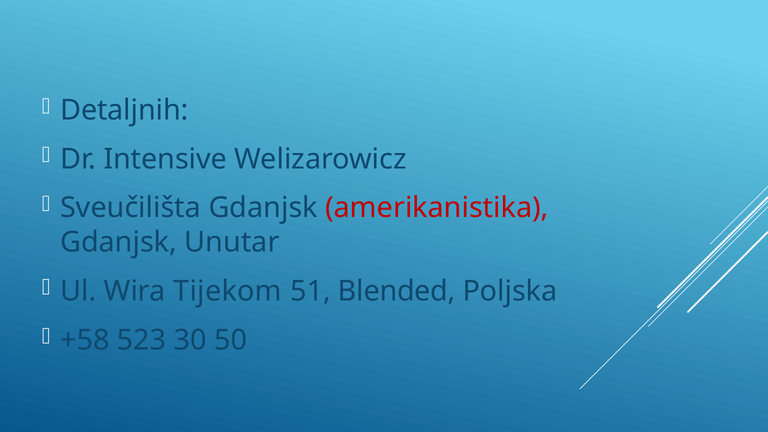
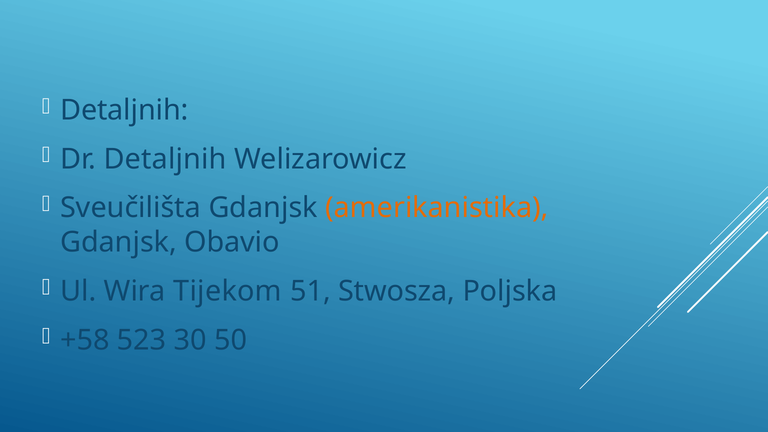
Dr Intensive: Intensive -> Detaljnih
amerikanistika colour: red -> orange
Unutar: Unutar -> Obavio
Blended: Blended -> Stwosza
